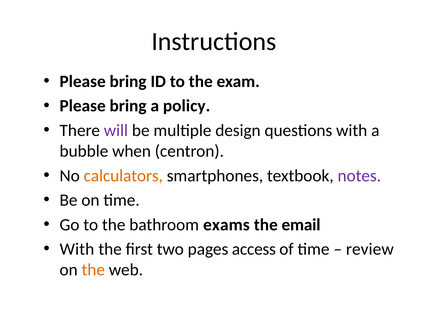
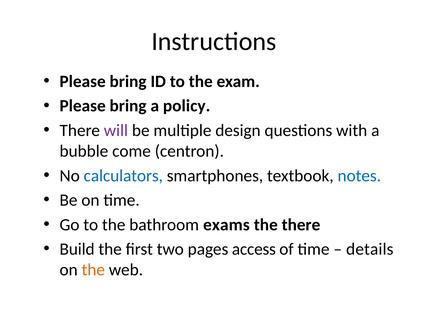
when: when -> come
calculators colour: orange -> blue
notes colour: purple -> blue
the email: email -> there
With at (77, 249): With -> Build
review: review -> details
